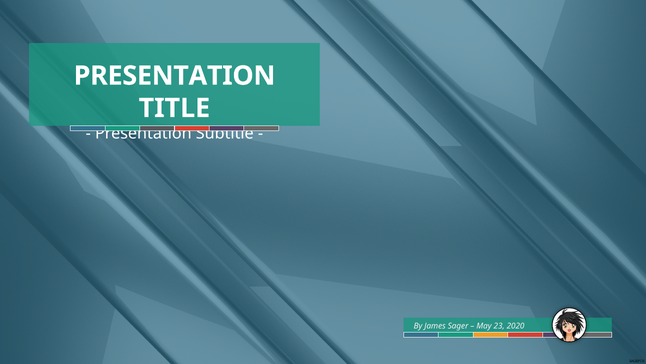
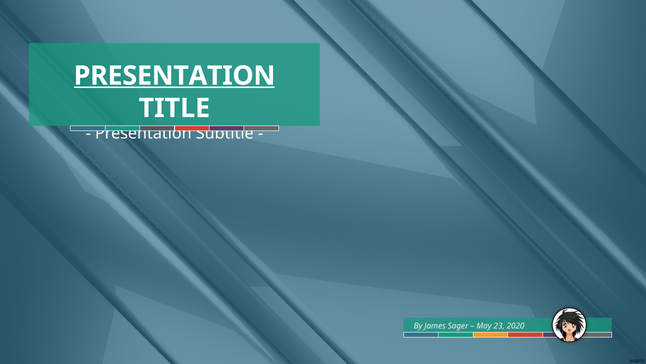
PRESENTATION at (175, 76) underline: none -> present
